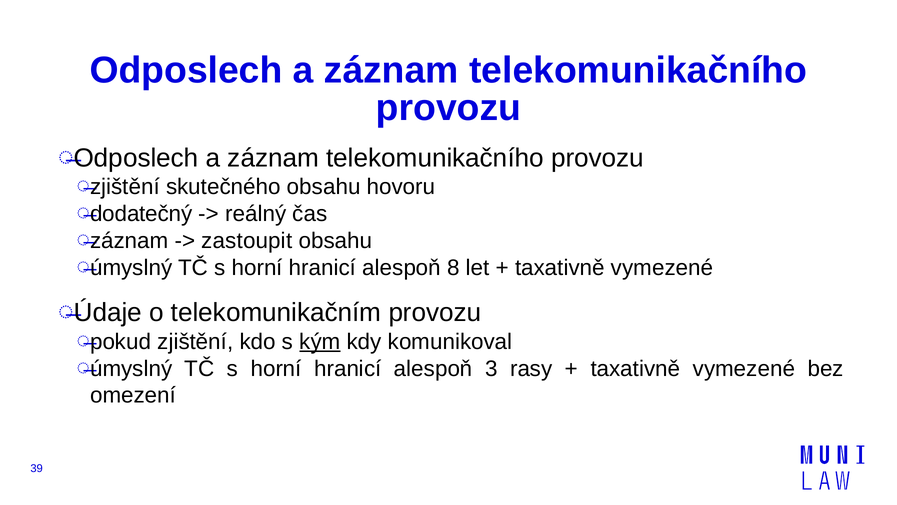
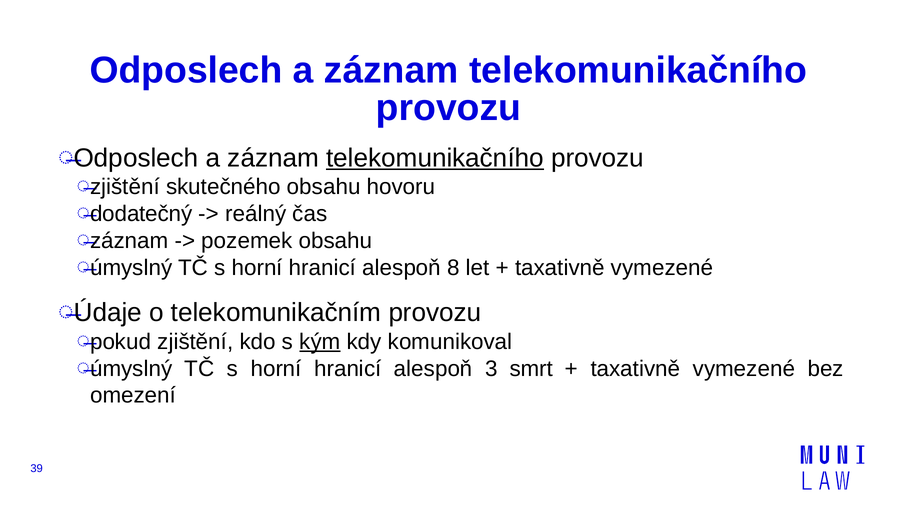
telekomunikačního at (435, 158) underline: none -> present
zastoupit: zastoupit -> pozemek
rasy: rasy -> smrt
